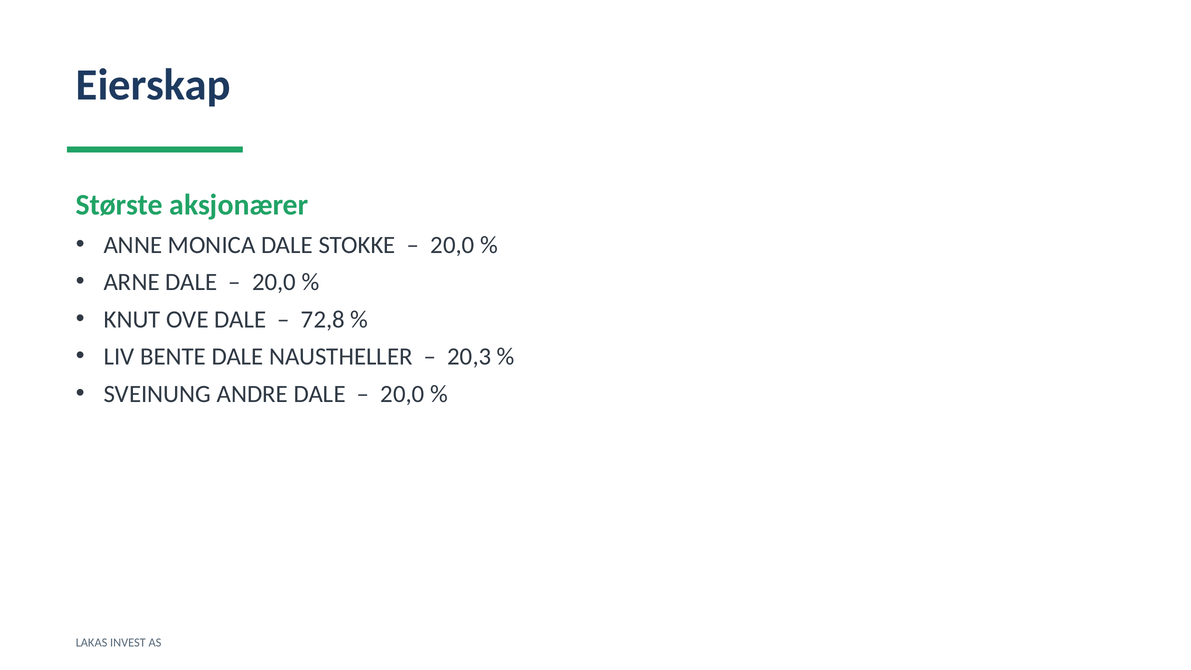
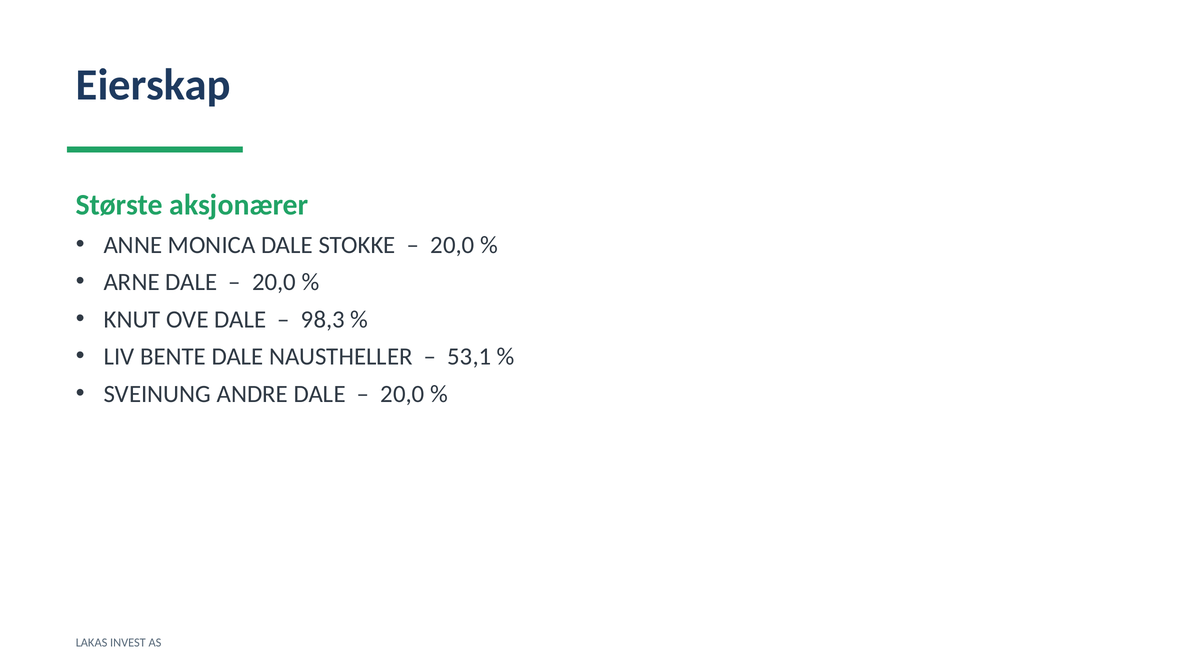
72,8: 72,8 -> 98,3
20,3: 20,3 -> 53,1
